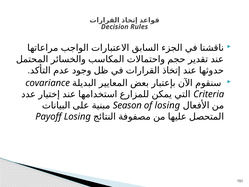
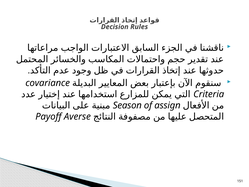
of losing: losing -> assign
Payoff Losing: Losing -> Averse
